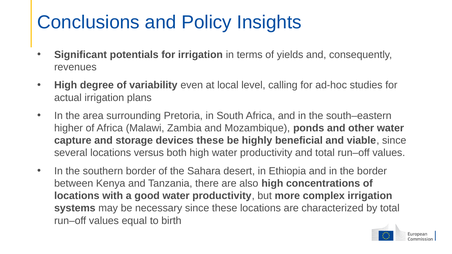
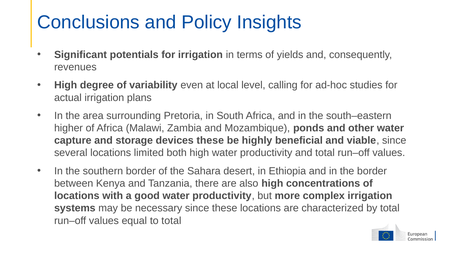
versus: versus -> limited
to birth: birth -> total
